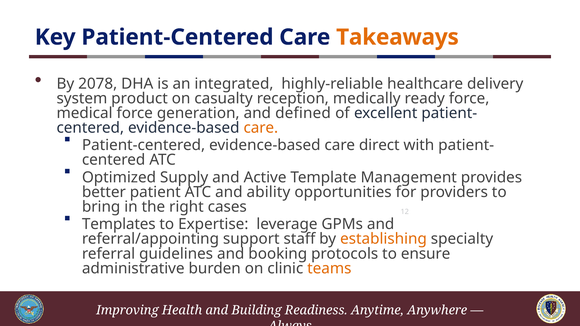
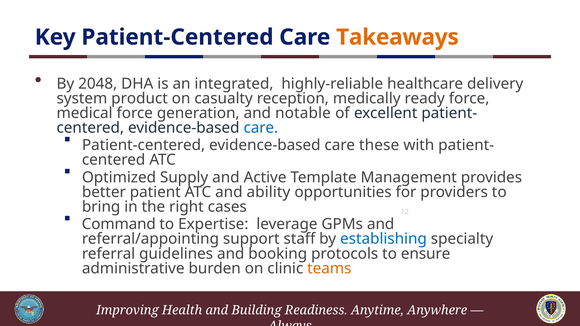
2078: 2078 -> 2048
defined: defined -> notable
care at (261, 128) colour: orange -> blue
direct: direct -> these
Templates: Templates -> Command
establishing colour: orange -> blue
